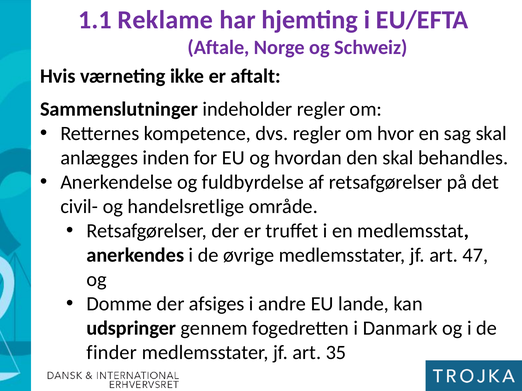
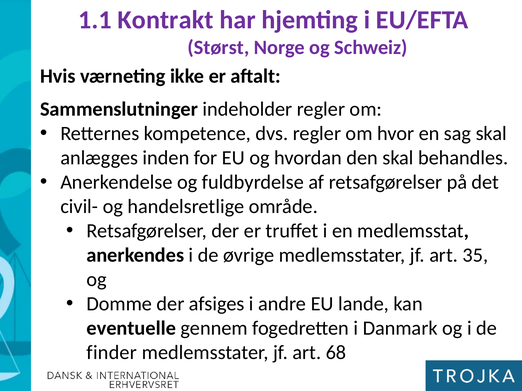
Reklame: Reklame -> Kontrakt
Aftale: Aftale -> Størst
47: 47 -> 35
udspringer: udspringer -> eventuelle
35: 35 -> 68
